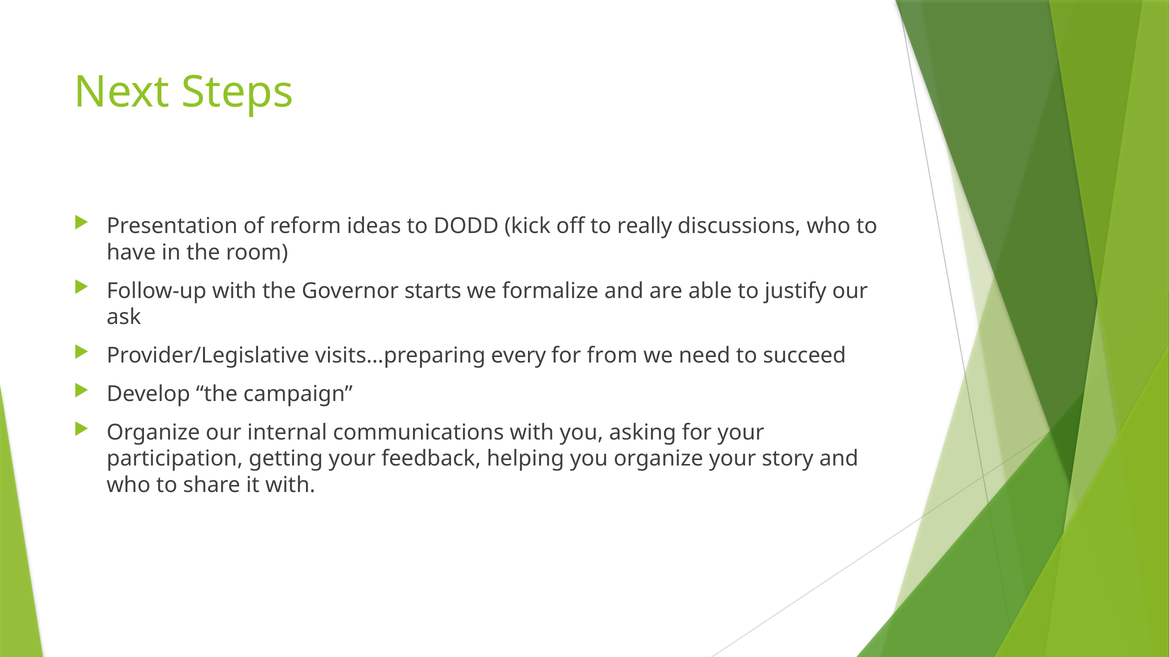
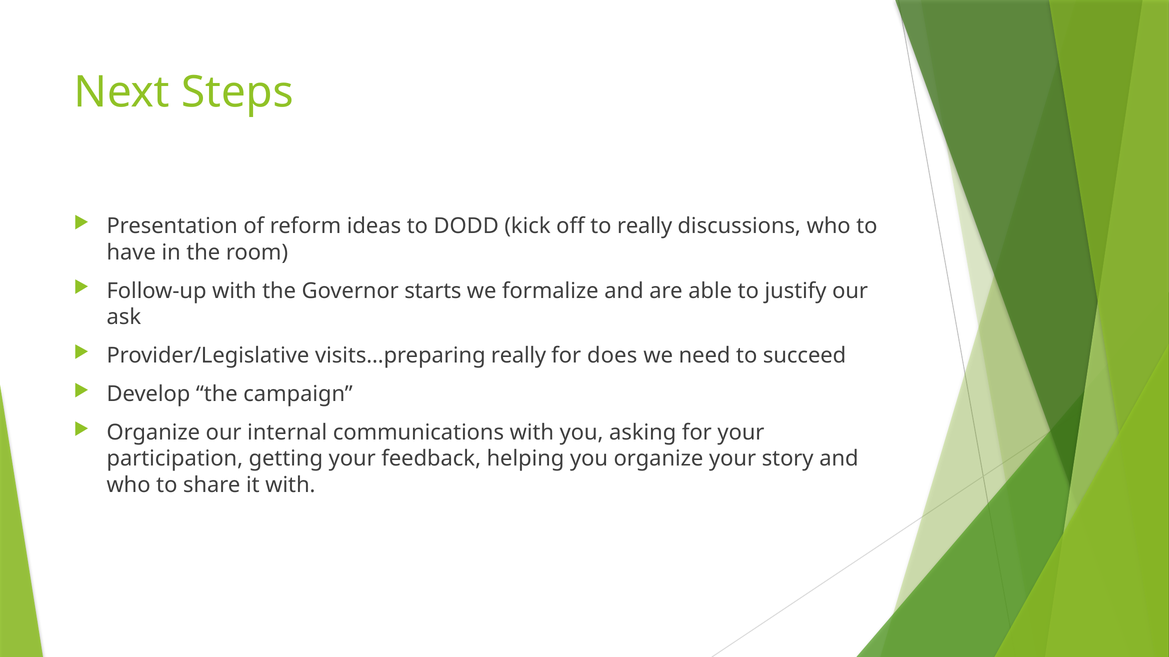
visits…preparing every: every -> really
from: from -> does
